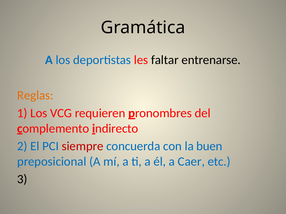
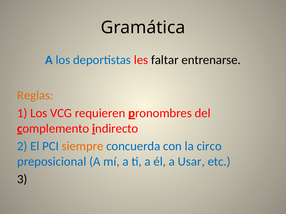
siempre colour: red -> orange
buen: buen -> circo
Caer: Caer -> Usar
